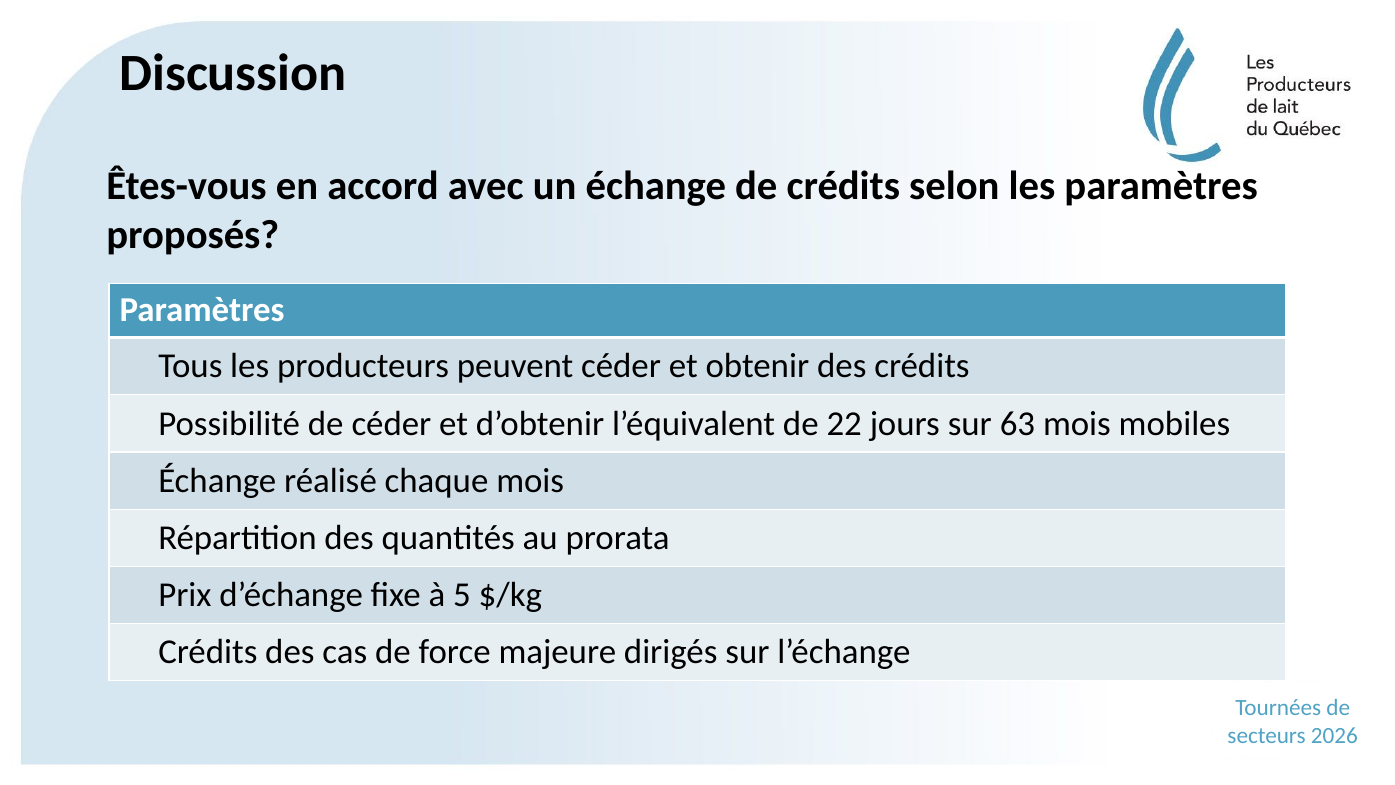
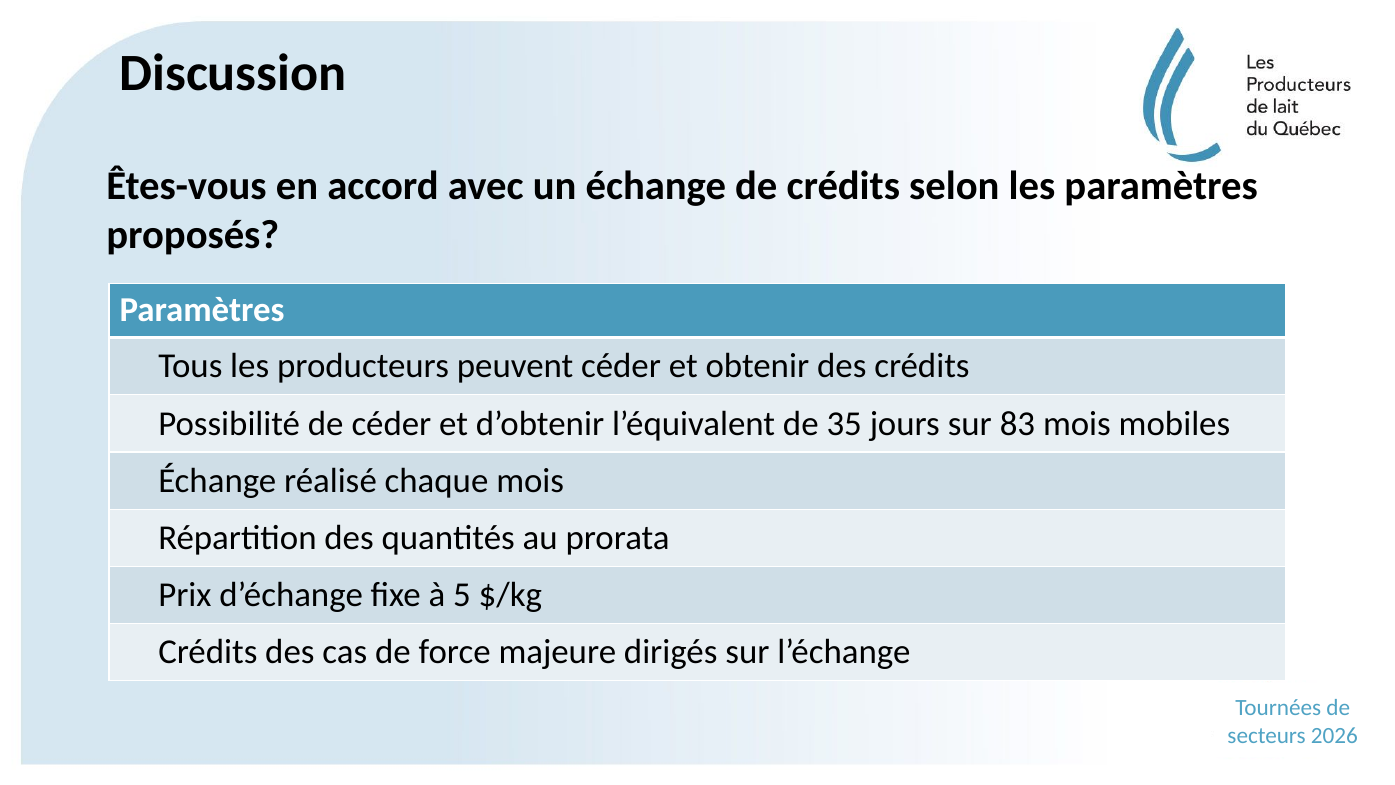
22: 22 -> 35
63: 63 -> 83
